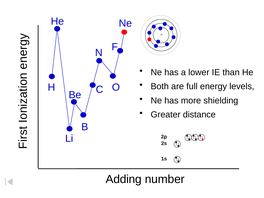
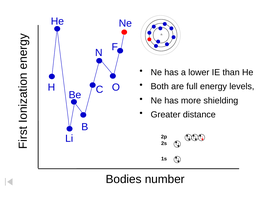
Adding: Adding -> Bodies
